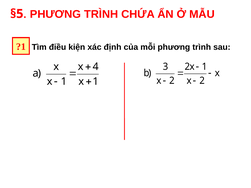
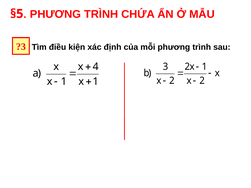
?1: ?1 -> ?3
